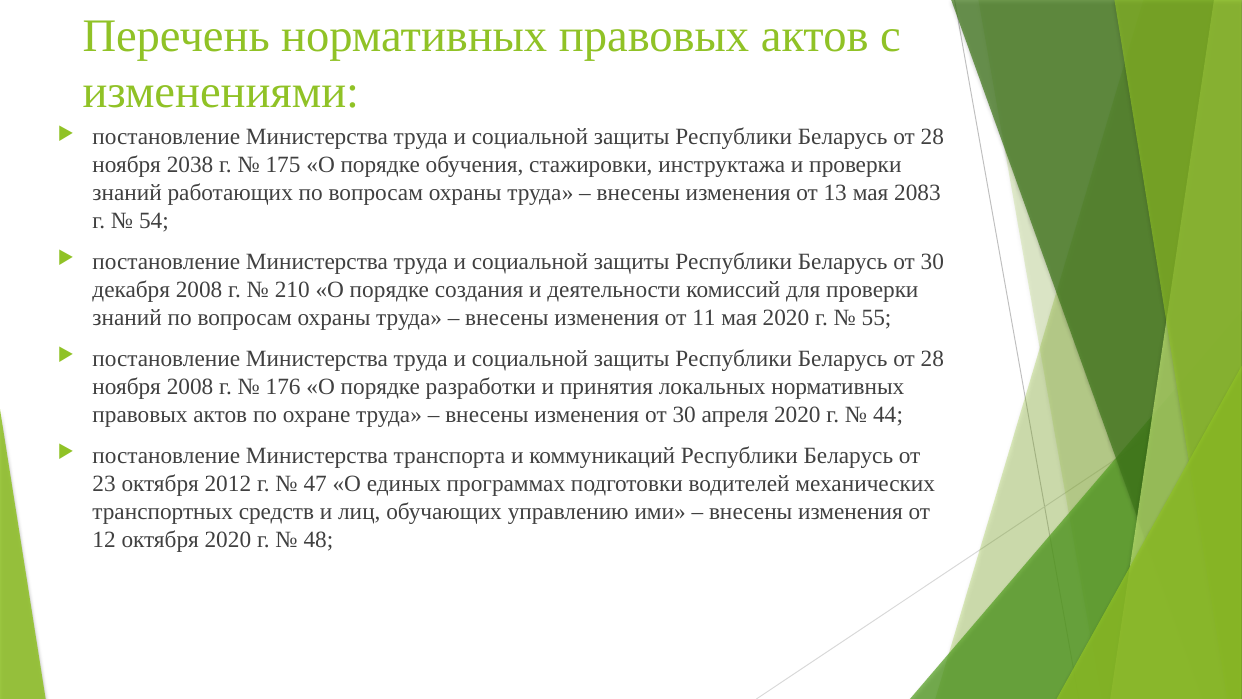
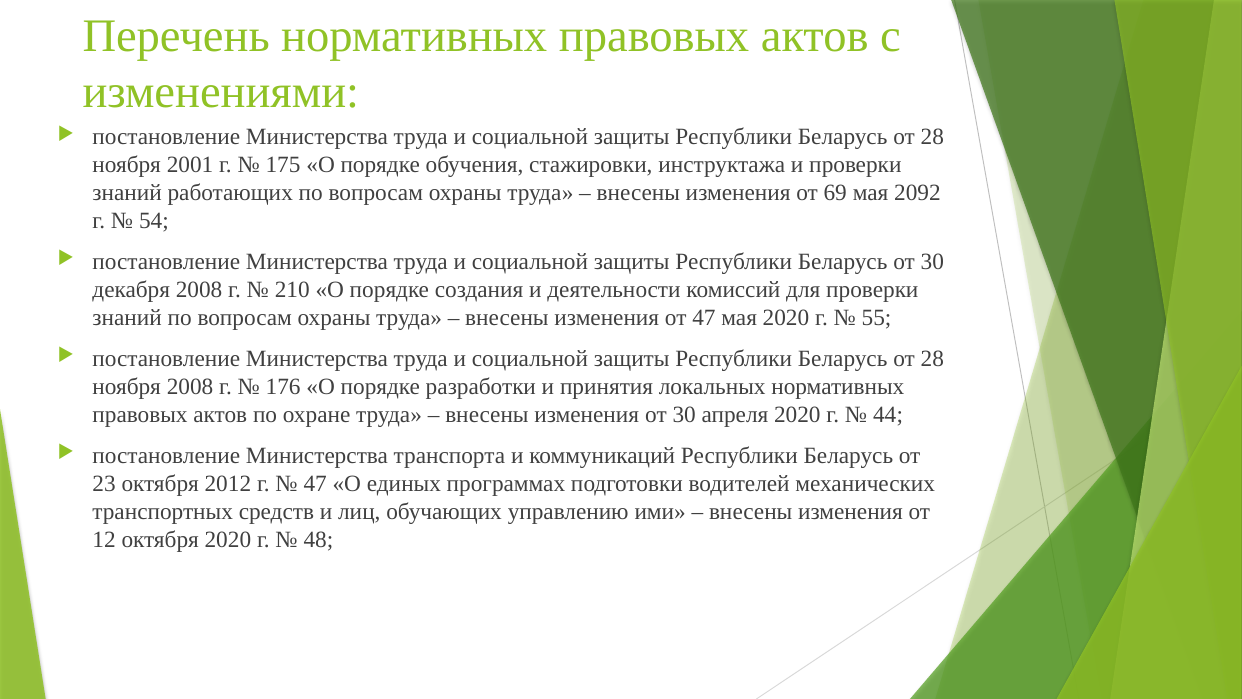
2038: 2038 -> 2001
13: 13 -> 69
2083: 2083 -> 2092
от 11: 11 -> 47
